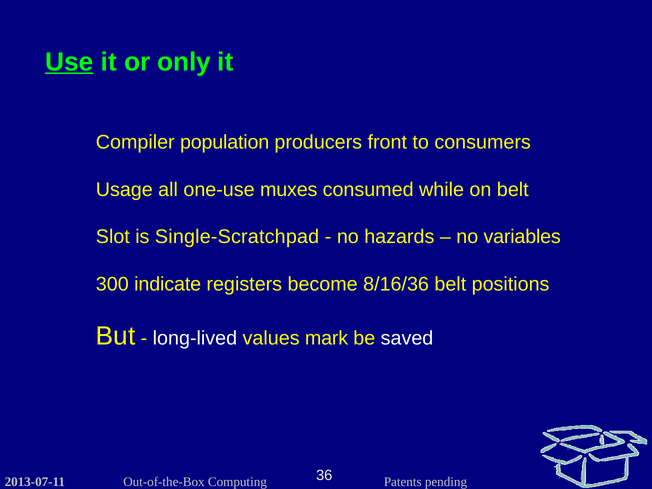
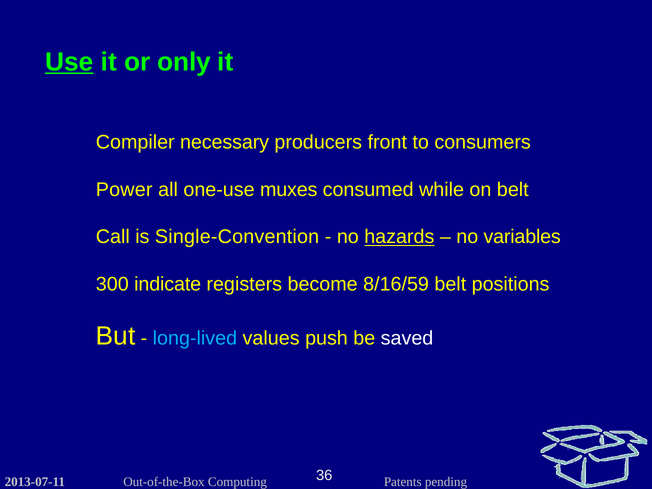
population: population -> necessary
Usage: Usage -> Power
Slot: Slot -> Call
Single-Scratchpad: Single-Scratchpad -> Single-Convention
hazards underline: none -> present
8/16/36: 8/16/36 -> 8/16/59
long-lived colour: white -> light blue
mark: mark -> push
